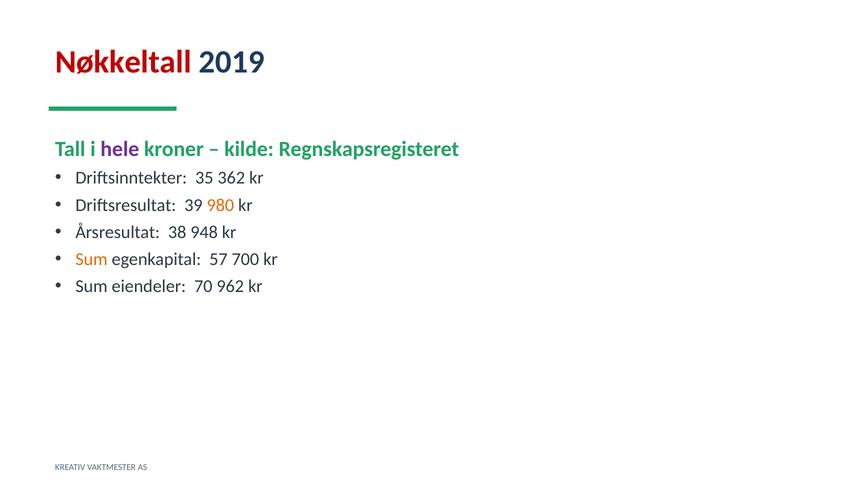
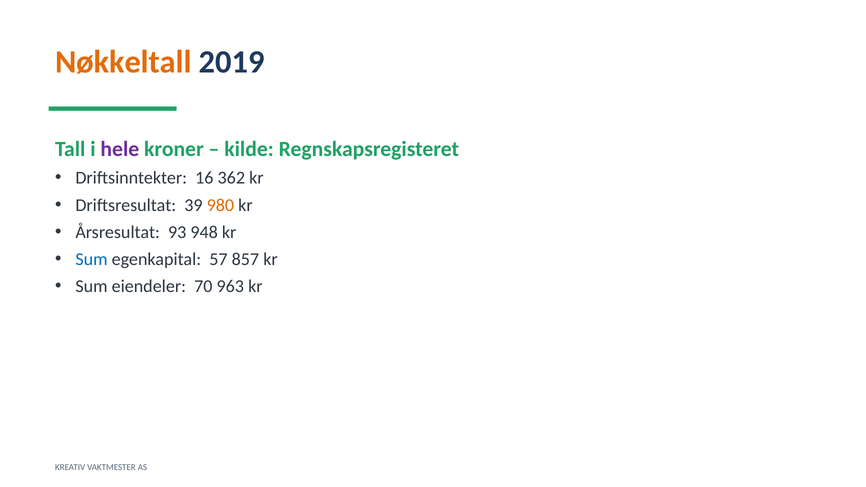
Nøkkeltall colour: red -> orange
35: 35 -> 16
38: 38 -> 93
Sum at (91, 259) colour: orange -> blue
700: 700 -> 857
962: 962 -> 963
